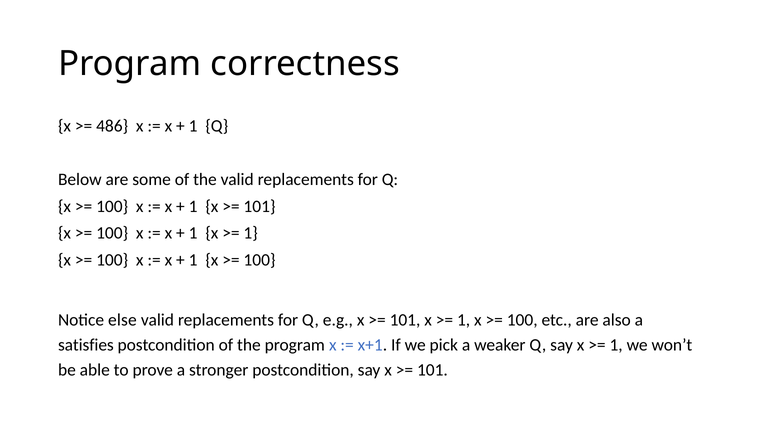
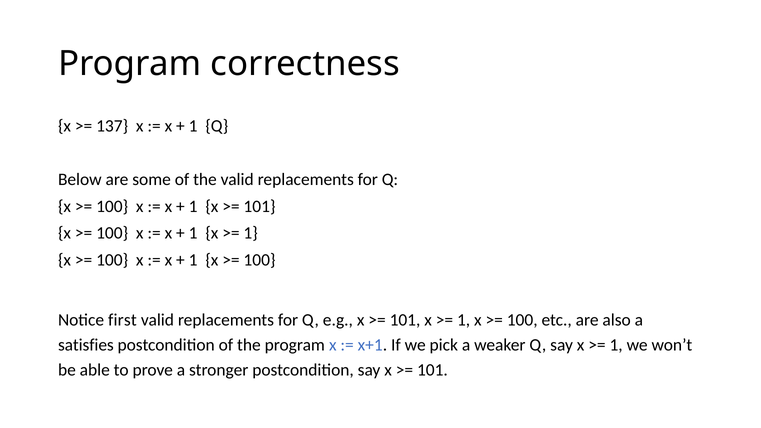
486: 486 -> 137
else: else -> first
